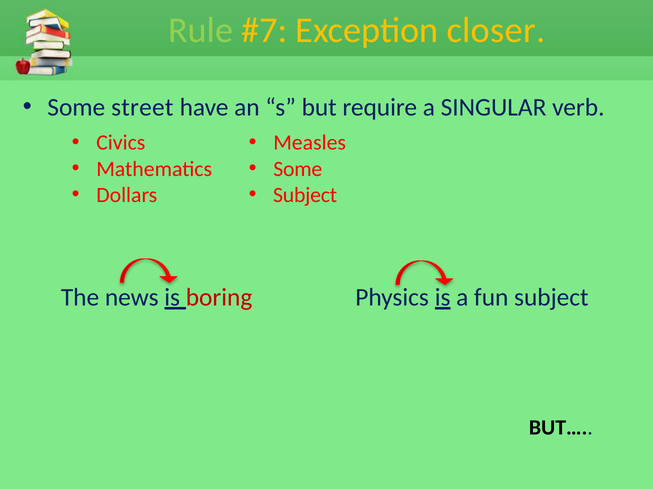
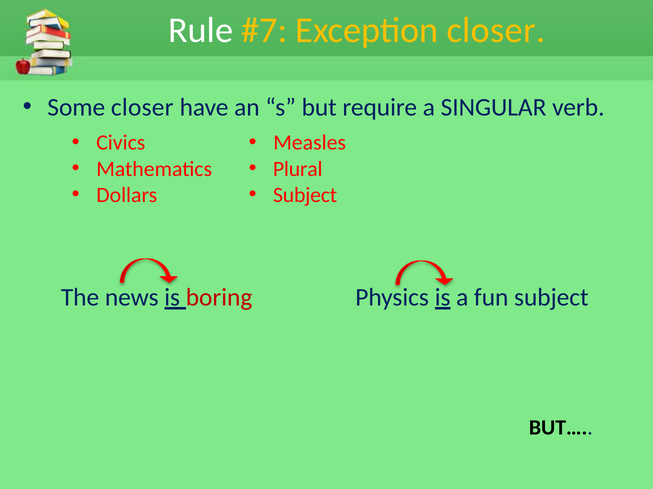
Rule colour: light green -> white
Some street: street -> closer
Some at (298, 169): Some -> Plural
